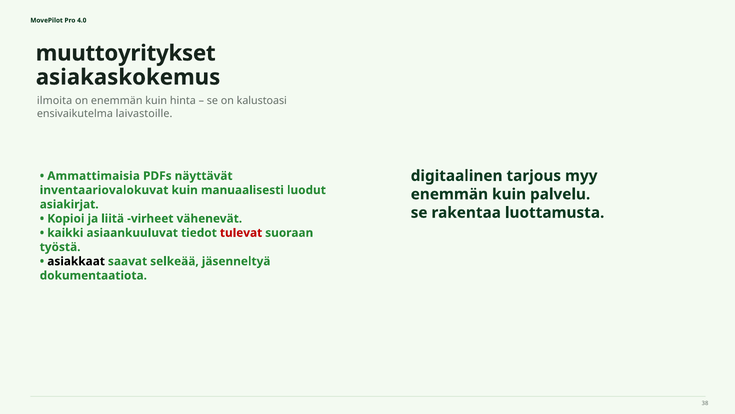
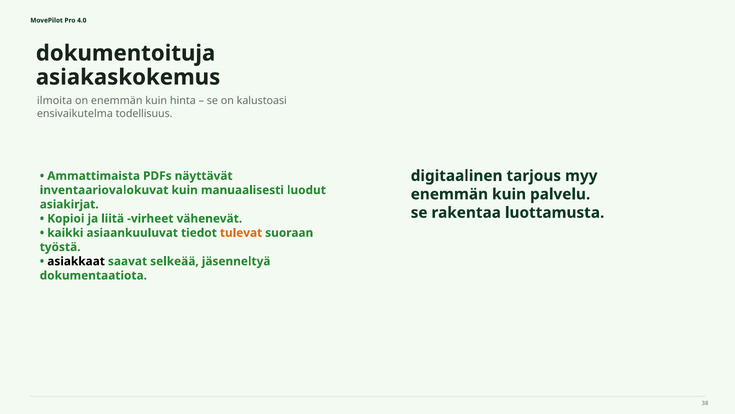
muuttoyritykset: muuttoyritykset -> dokumentoituja
laivastoille: laivastoille -> todellisuus
Ammattimaisia: Ammattimaisia -> Ammattimaista
tulevat colour: red -> orange
